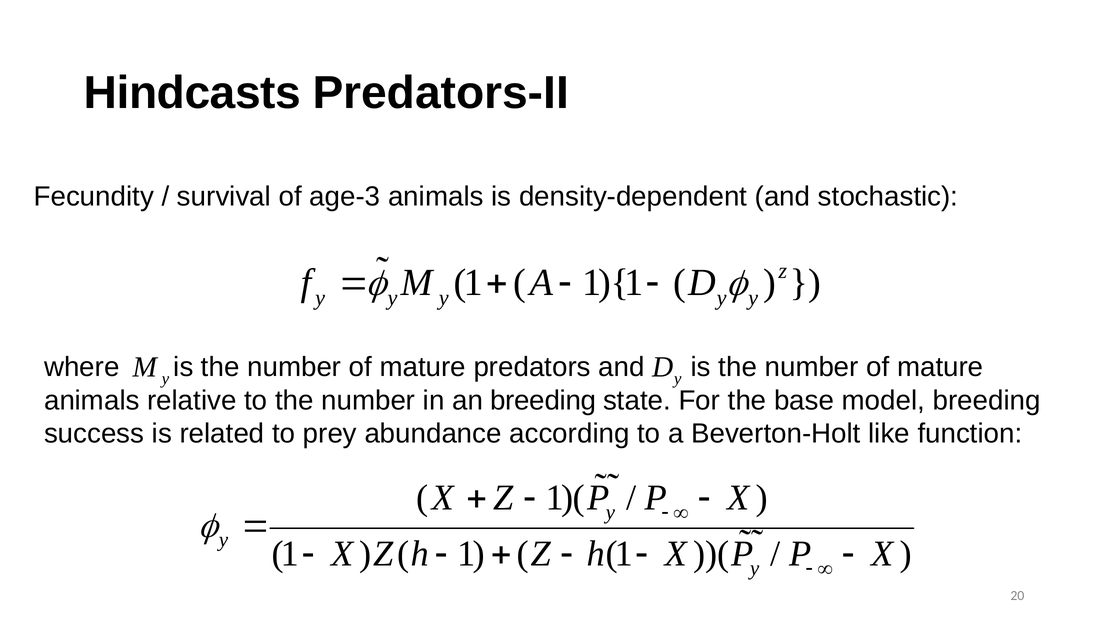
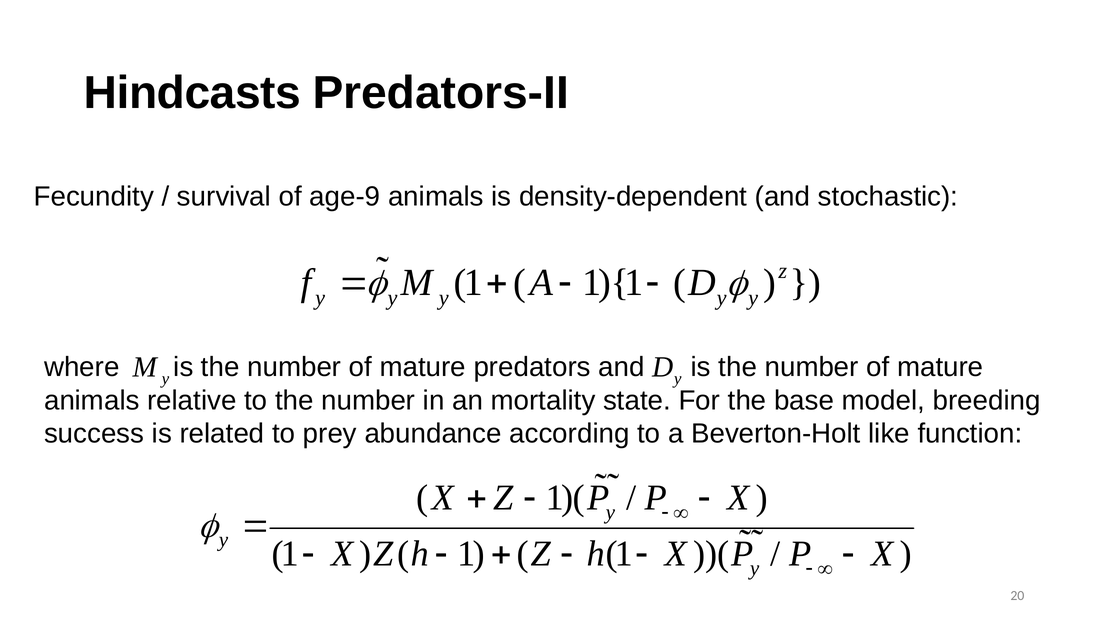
age-3: age-3 -> age-9
an breeding: breeding -> mortality
